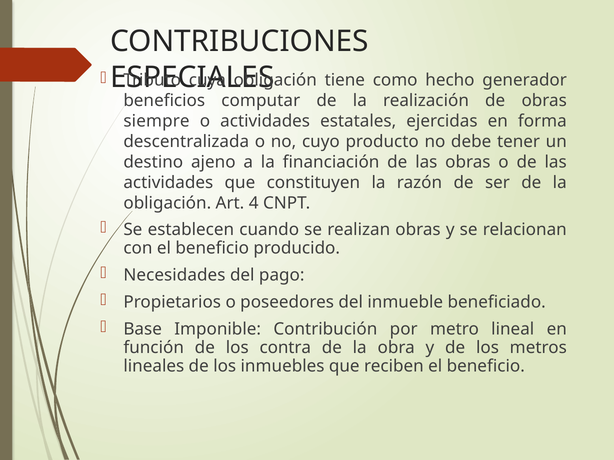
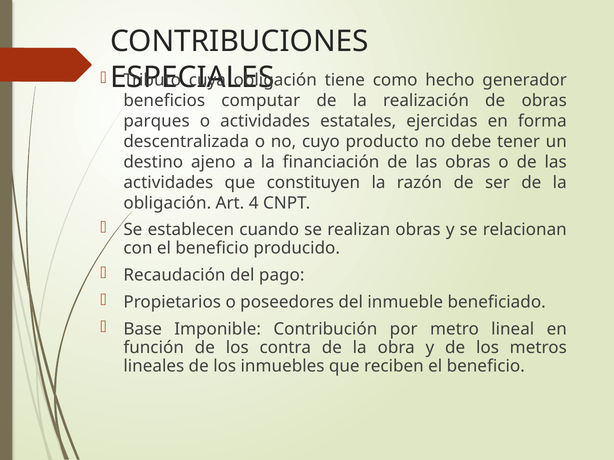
siempre: siempre -> parques
Necesidades: Necesidades -> Recaudación
